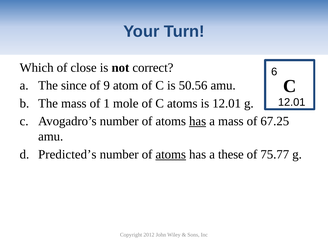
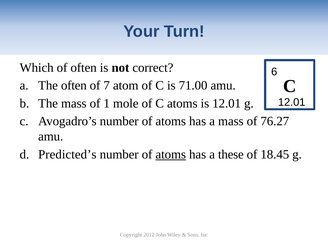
of close: close -> often
The since: since -> often
9: 9 -> 7
50.56: 50.56 -> 71.00
has at (198, 121) underline: present -> none
67.25: 67.25 -> 76.27
75.77: 75.77 -> 18.45
